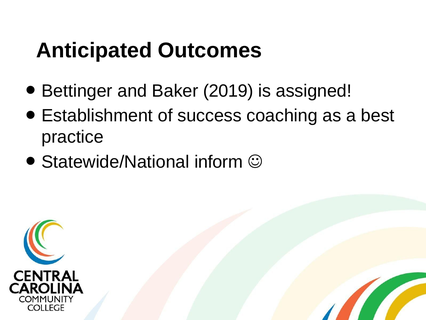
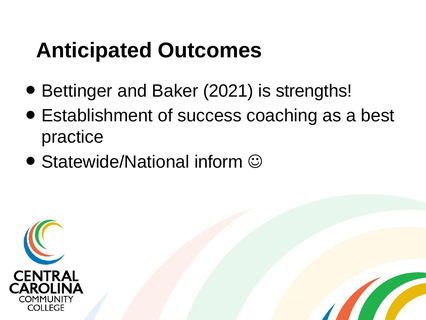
2019: 2019 -> 2021
assigned: assigned -> strengths
